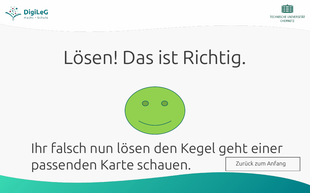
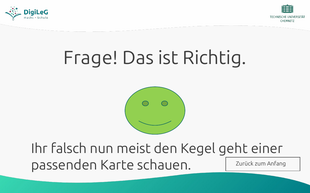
Lösen at (91, 58): Lösen -> Frage
nun lösen: lösen -> meist
